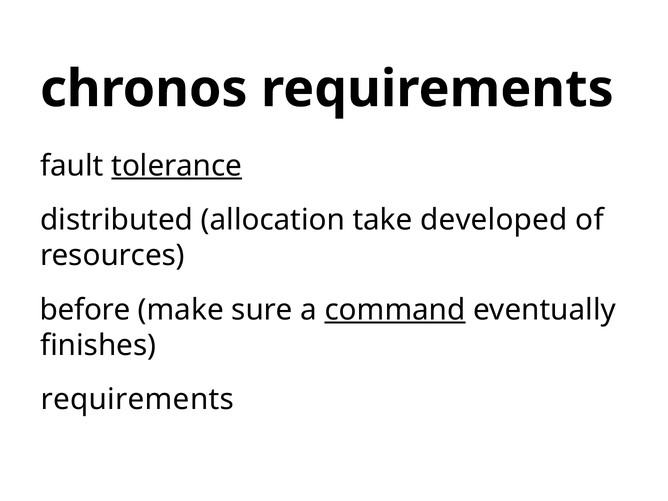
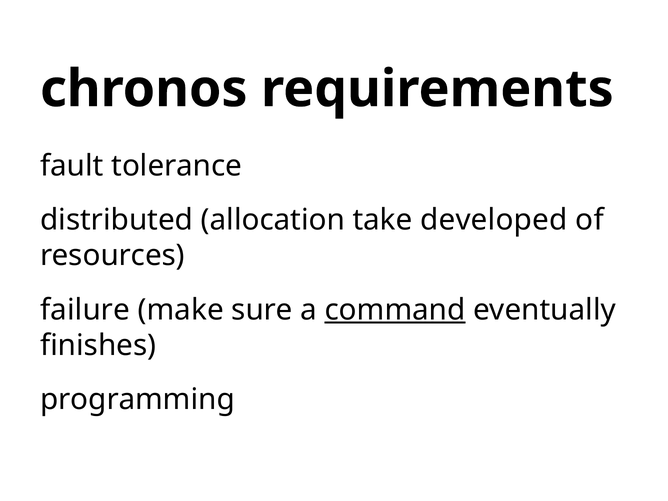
tolerance underline: present -> none
before: before -> failure
requirements at (137, 400): requirements -> programming
